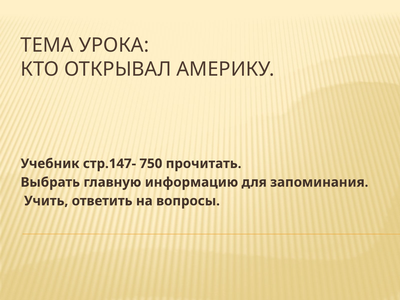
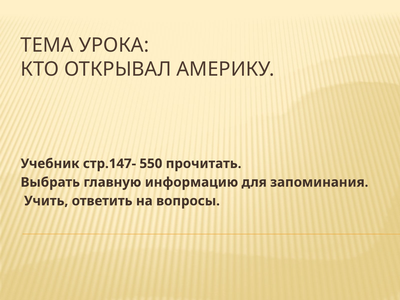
750: 750 -> 550
